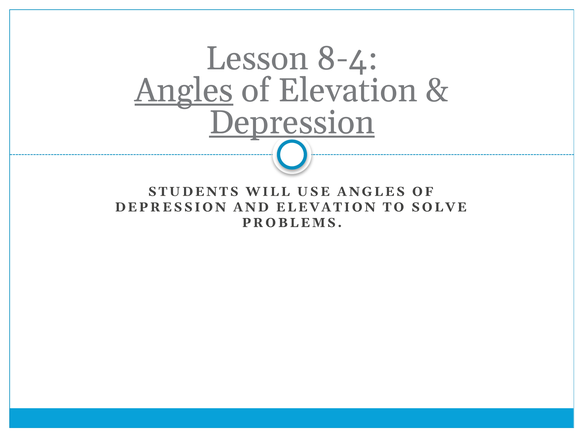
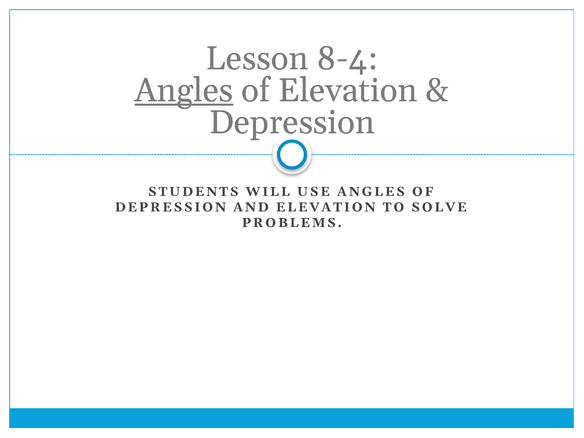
Depression at (292, 122) underline: present -> none
